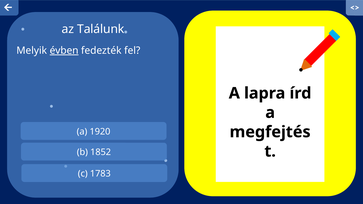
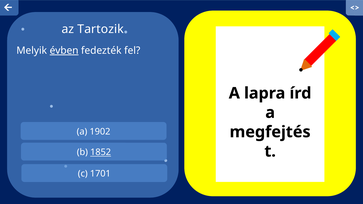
Találunk: Találunk -> Tartozik
1920: 1920 -> 1902
1852 underline: none -> present
1783: 1783 -> 1701
